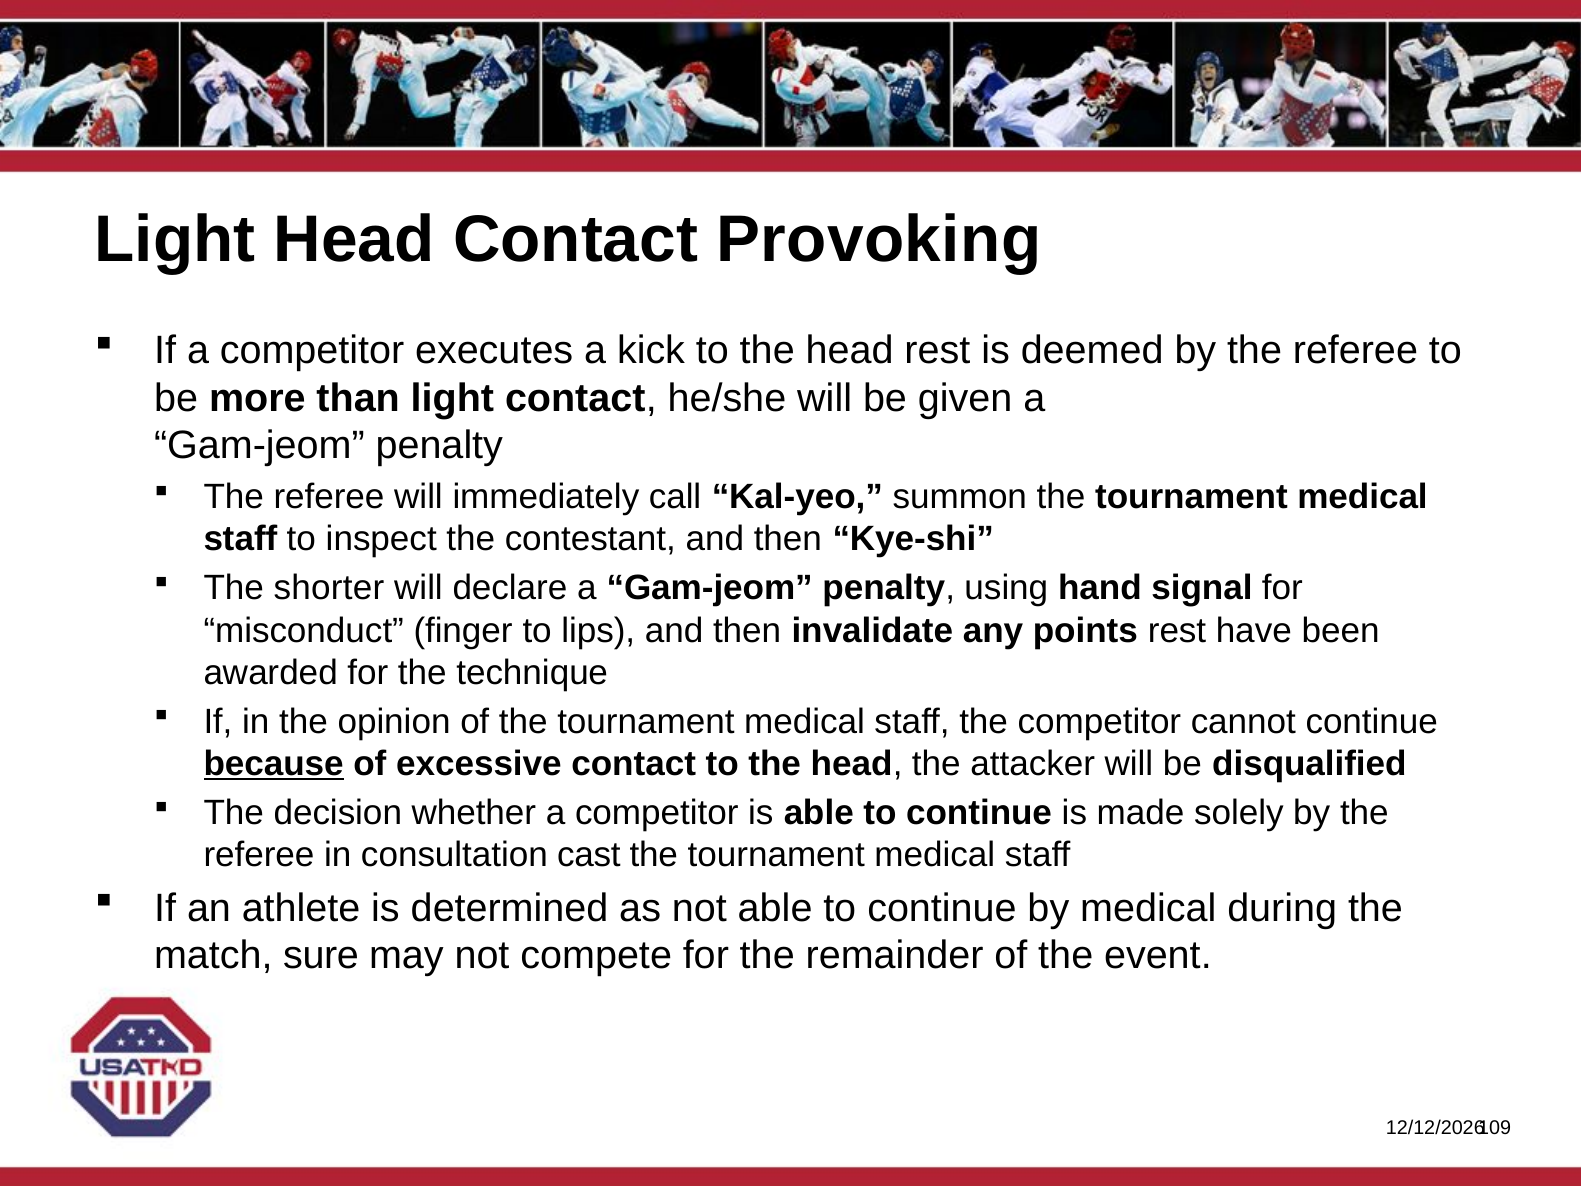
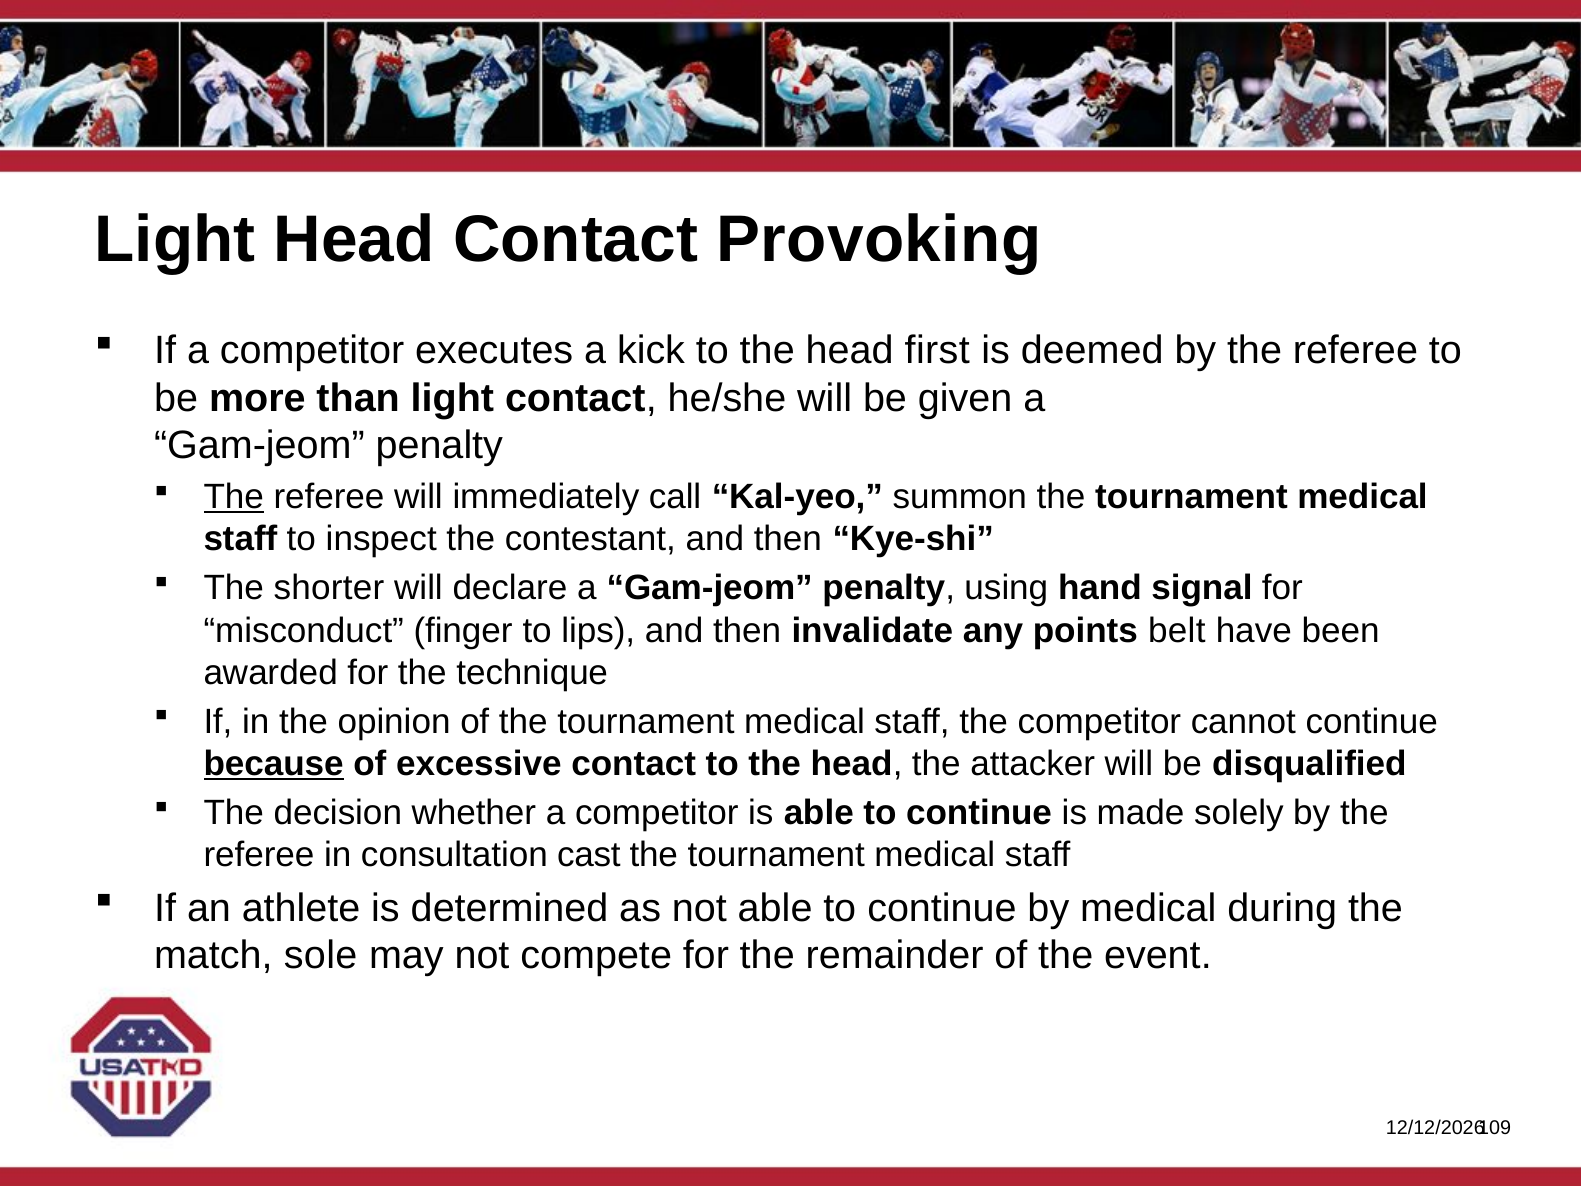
head rest: rest -> first
The at (234, 497) underline: none -> present
points rest: rest -> belt
sure: sure -> sole
